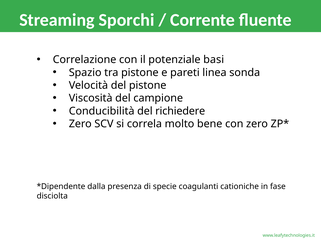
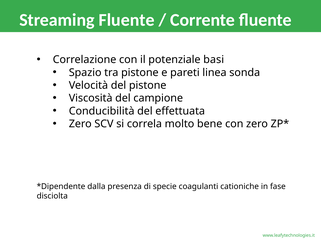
Streaming Sporchi: Sporchi -> Fluente
richiedere: richiedere -> effettuata
